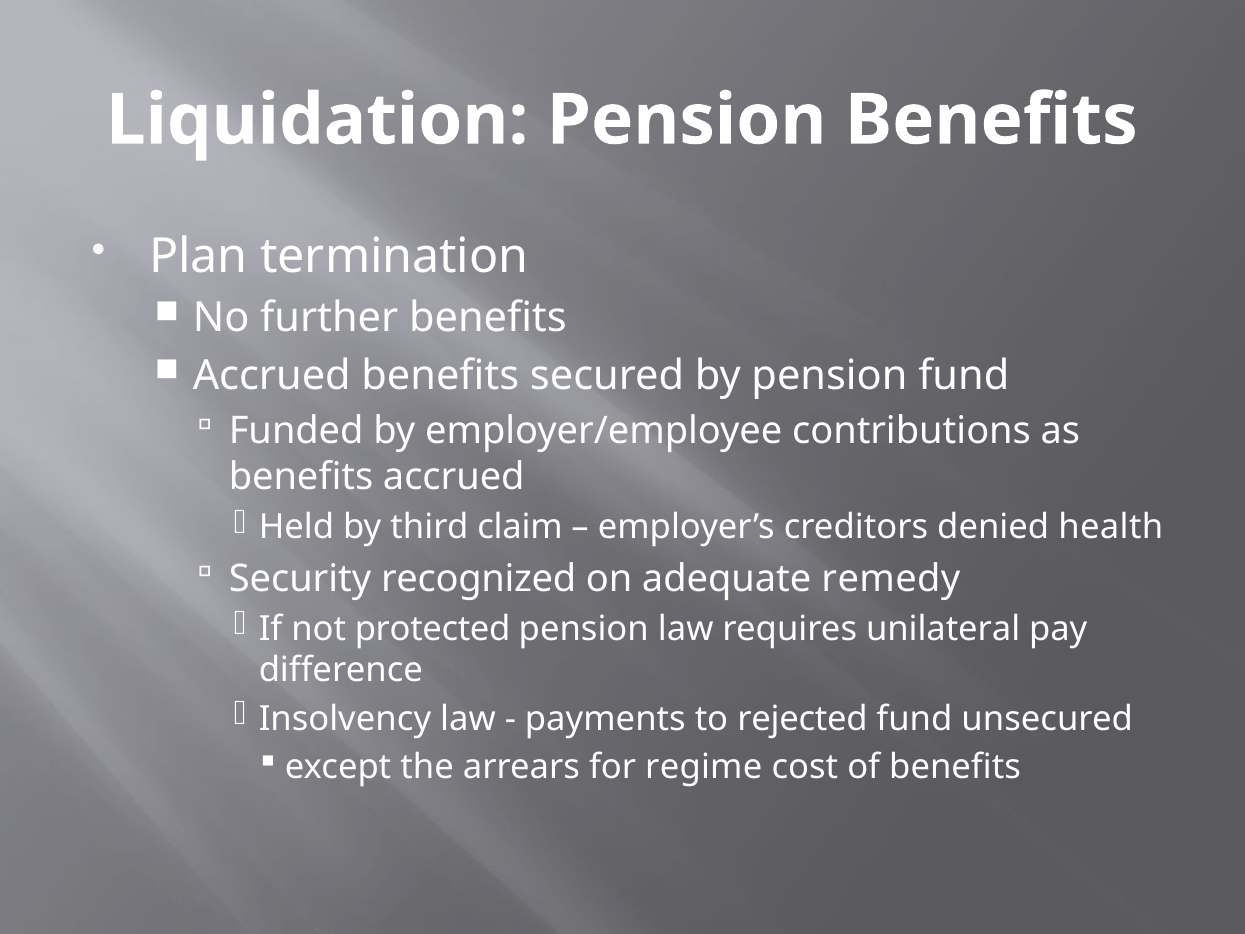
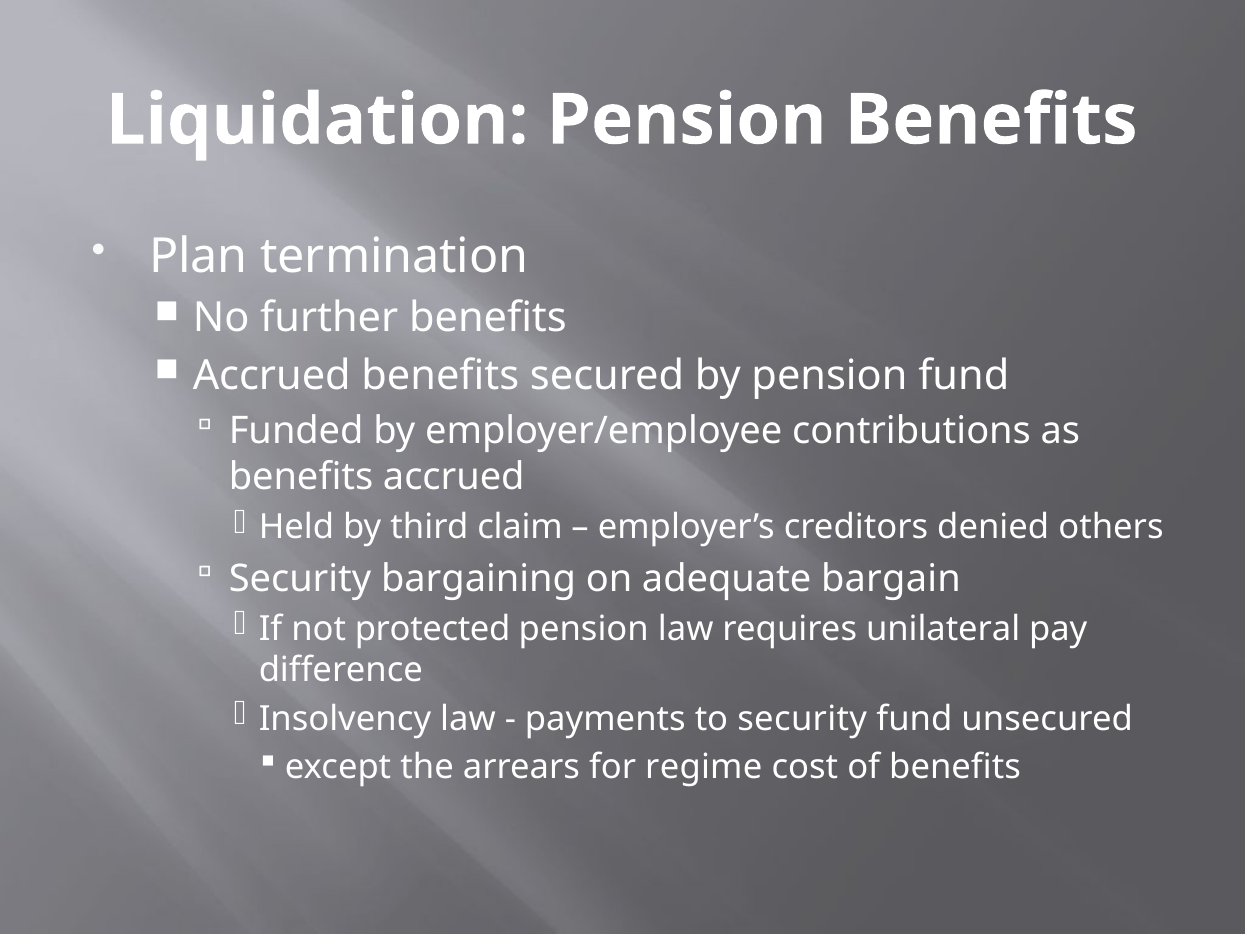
health: health -> others
recognized: recognized -> bargaining
remedy: remedy -> bargain
to rejected: rejected -> security
